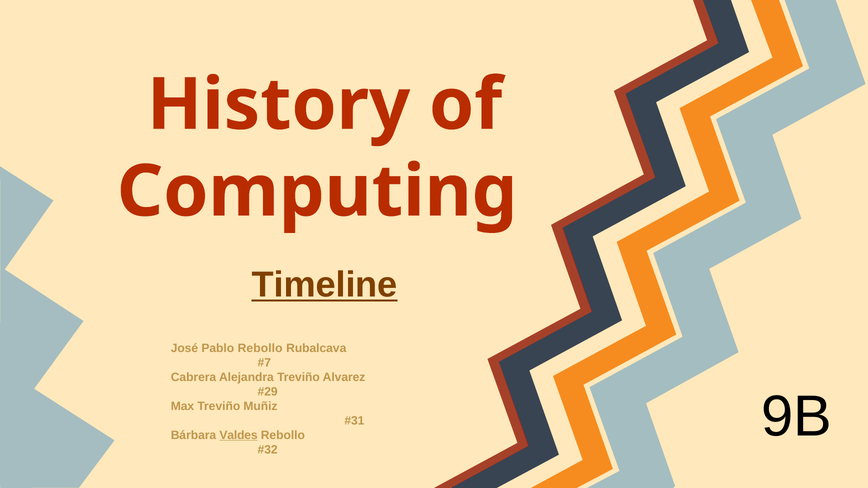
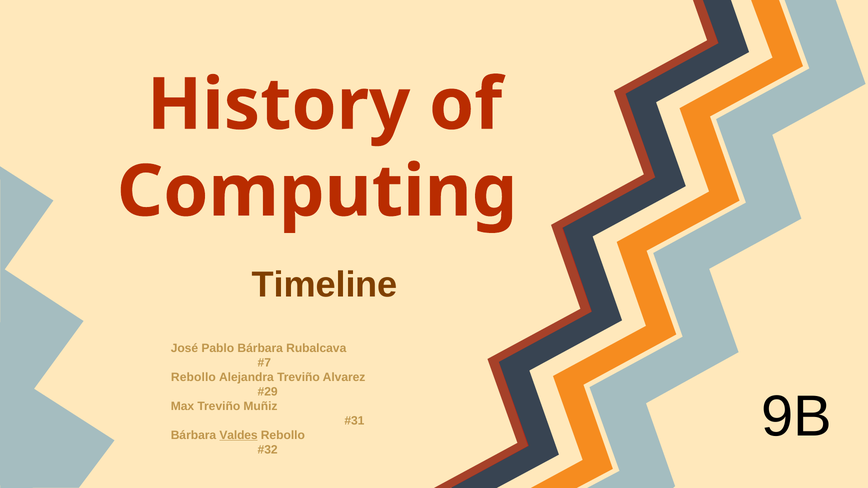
Timeline underline: present -> none
Pablo Rebollo: Rebollo -> Bárbara
Cabrera at (193, 377): Cabrera -> Rebollo
